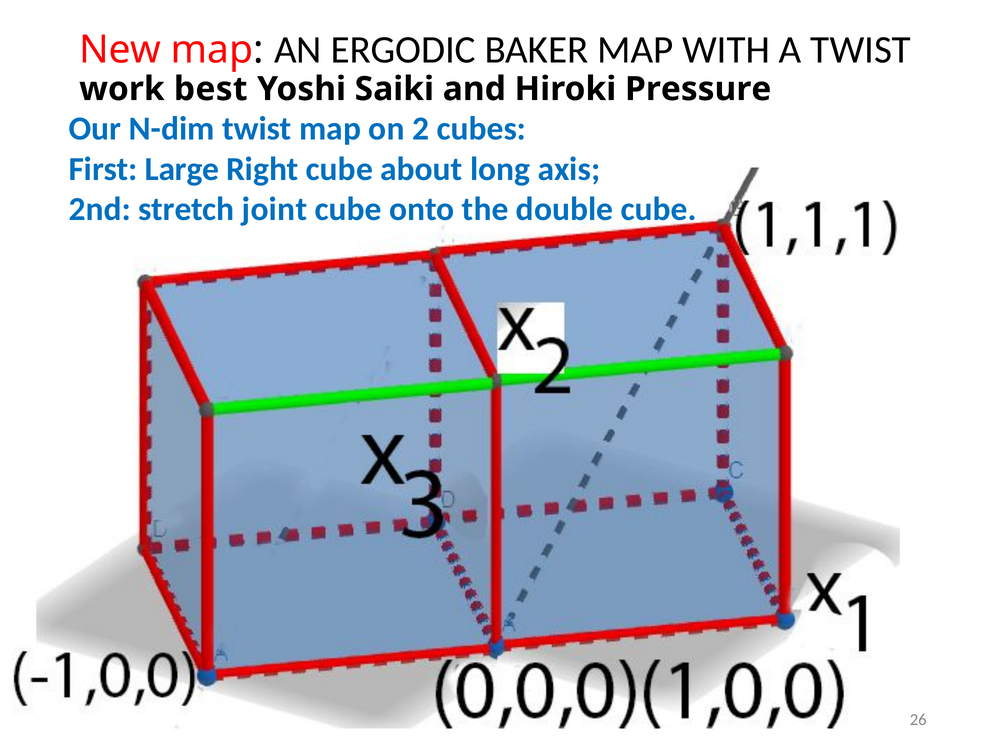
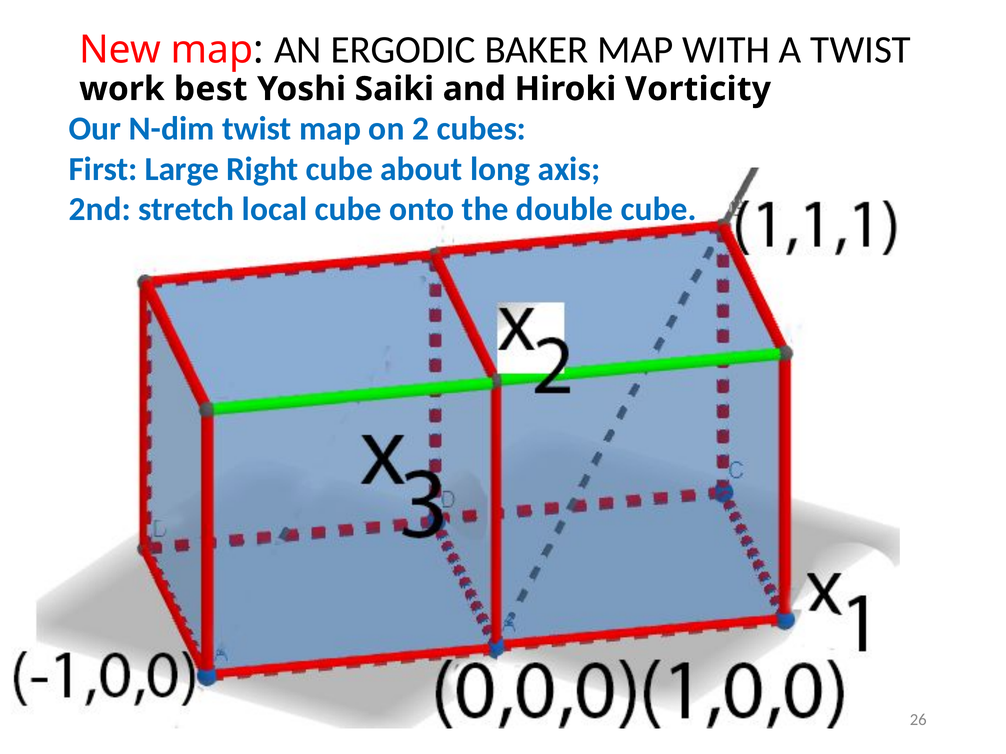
Pressure: Pressure -> Vorticity
joint: joint -> local
